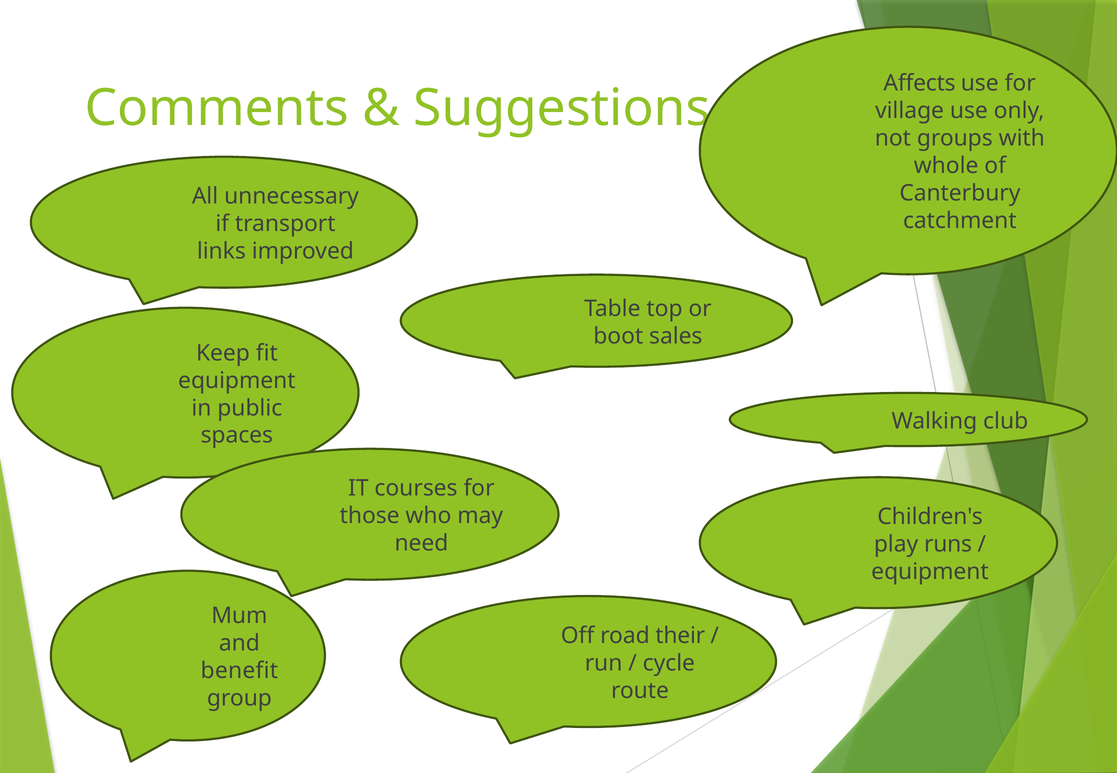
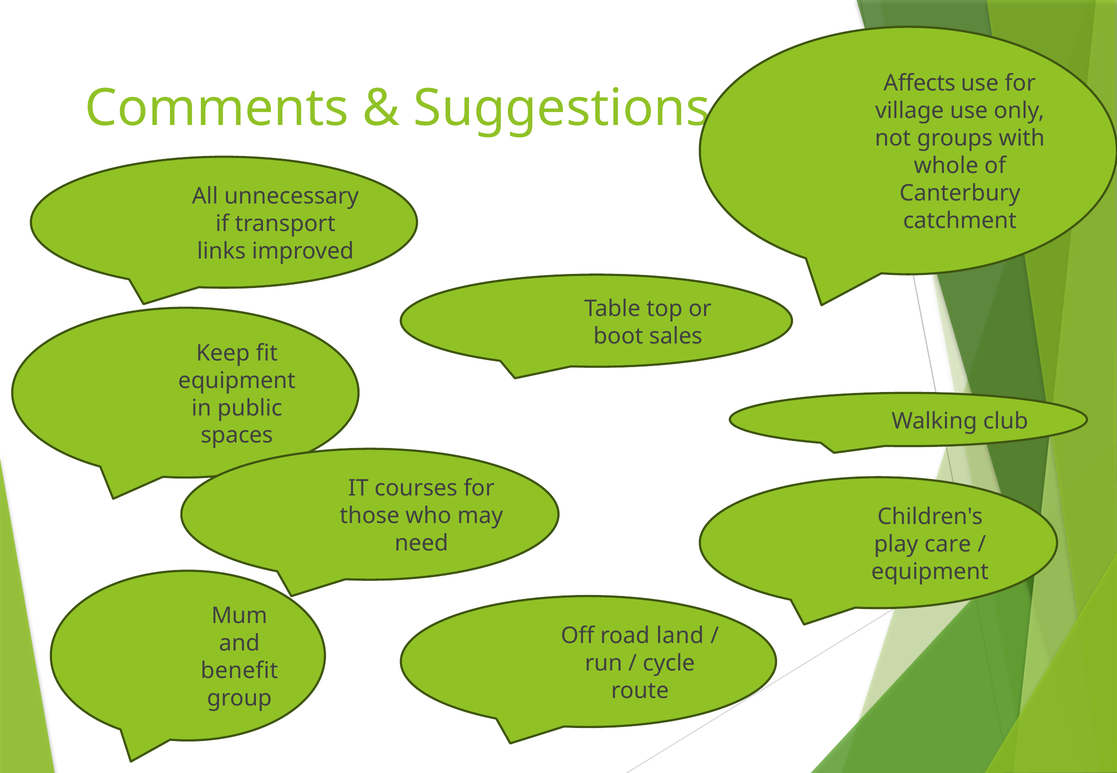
runs: runs -> care
their: their -> land
